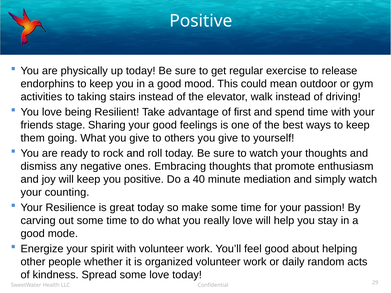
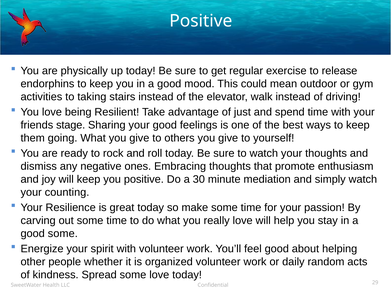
first: first -> just
40: 40 -> 30
good mode: mode -> some
